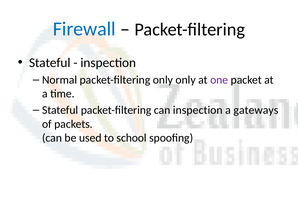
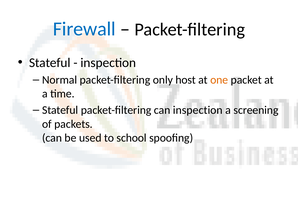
only only: only -> host
one colour: purple -> orange
gateways: gateways -> screening
